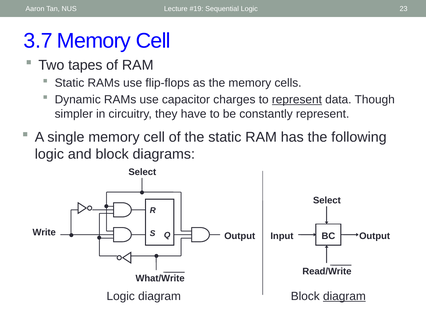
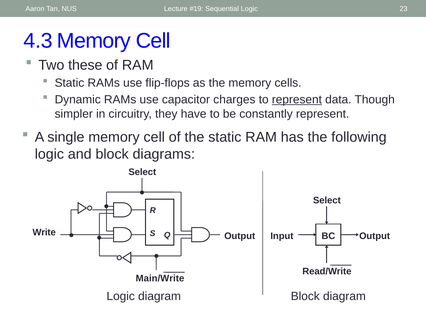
3.7: 3.7 -> 4.3
tapes: tapes -> these
What/Write: What/Write -> Main/Write
diagram at (344, 297) underline: present -> none
